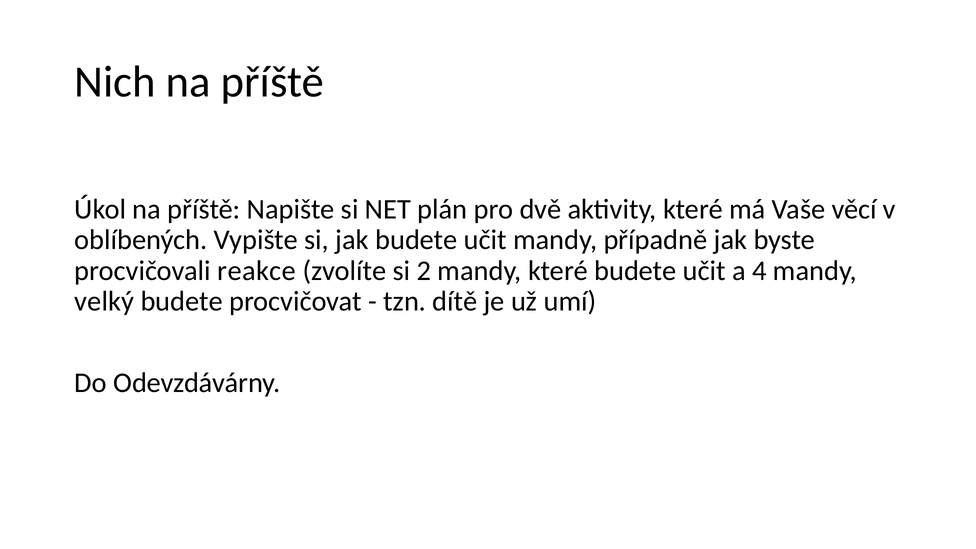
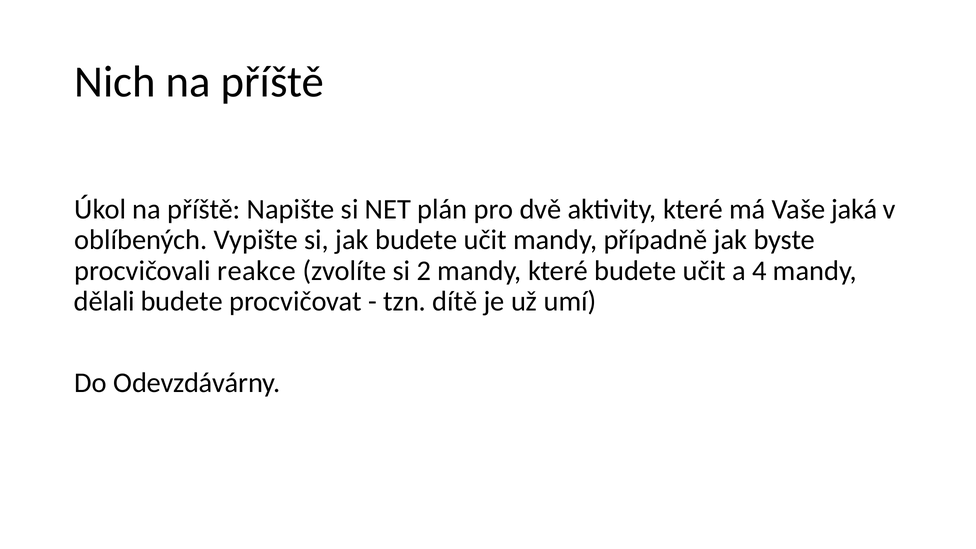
věcí: věcí -> jaká
velký: velký -> dělali
